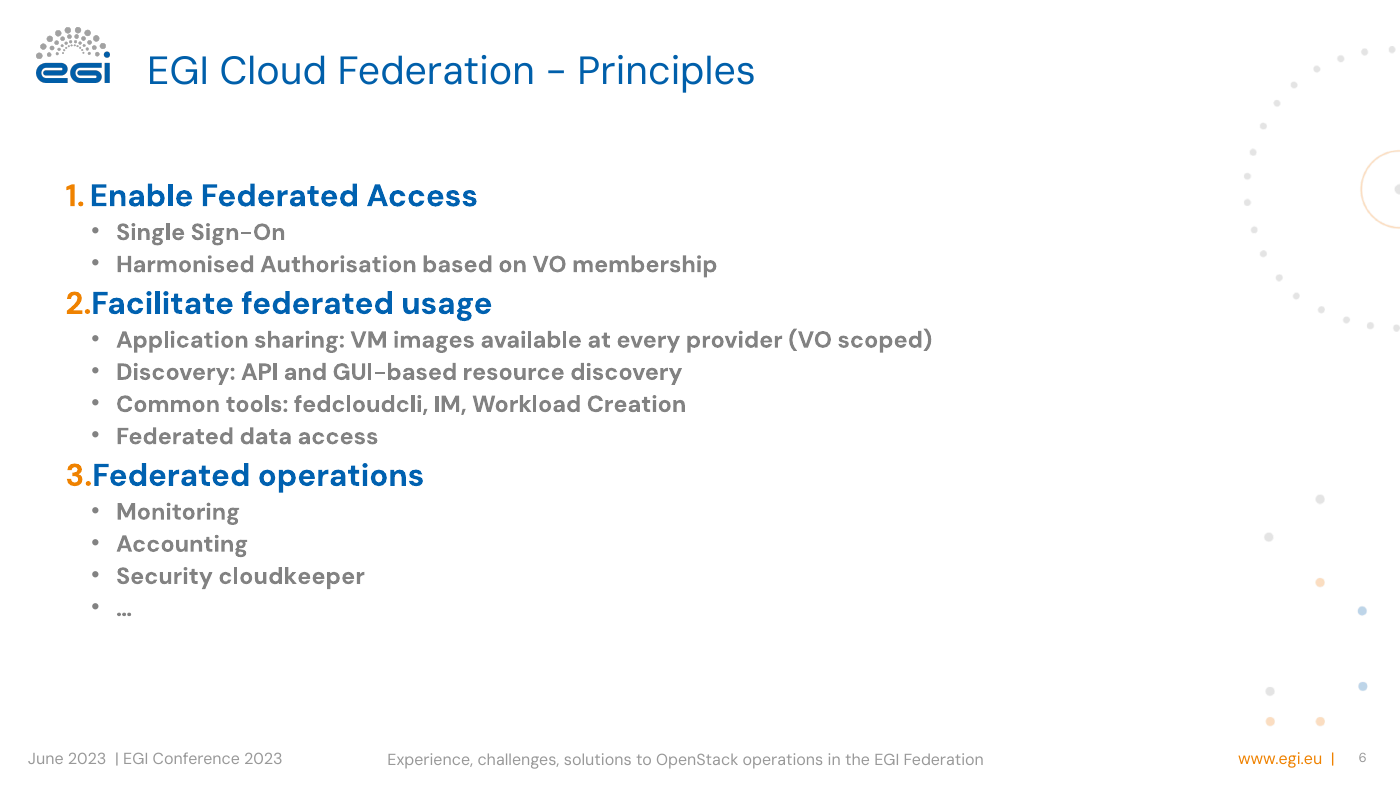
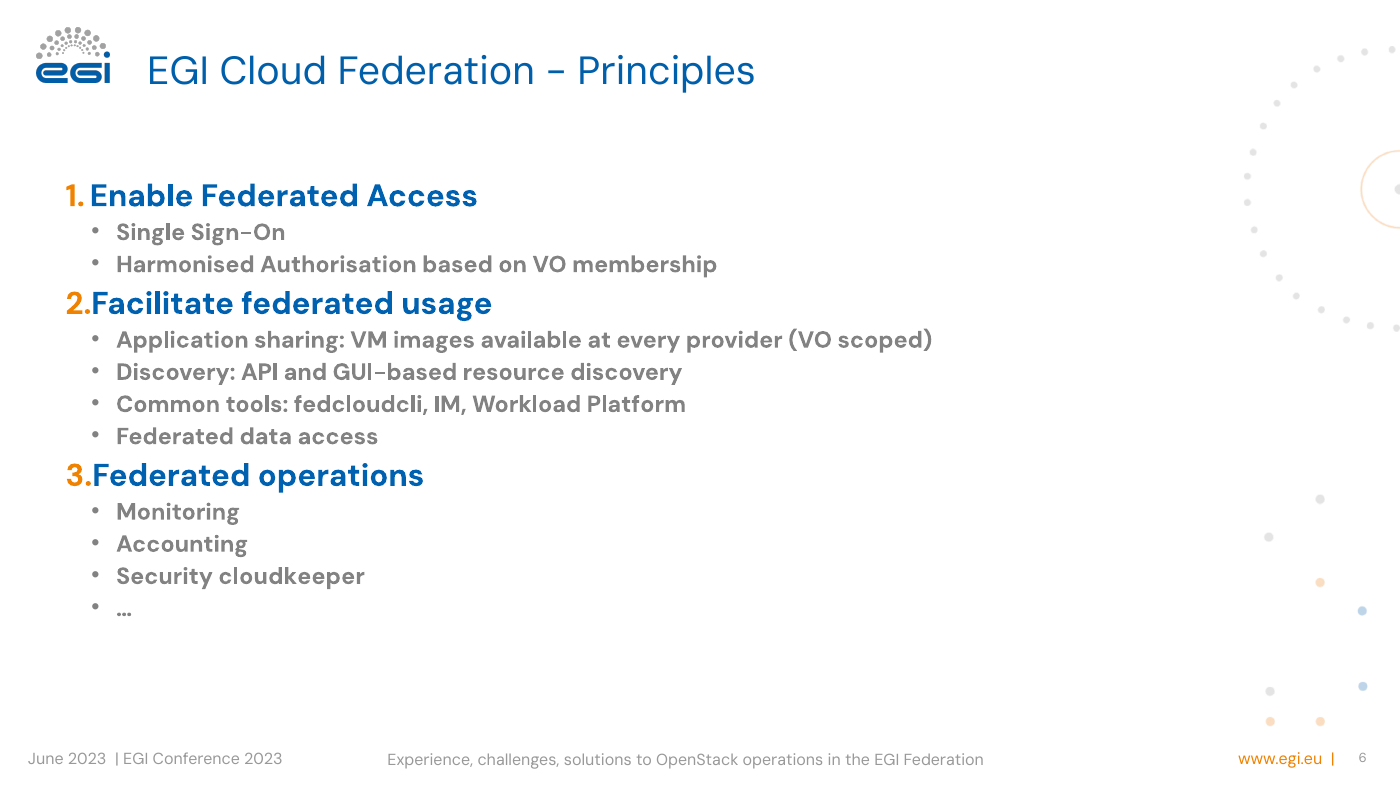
Creation: Creation -> Platform
